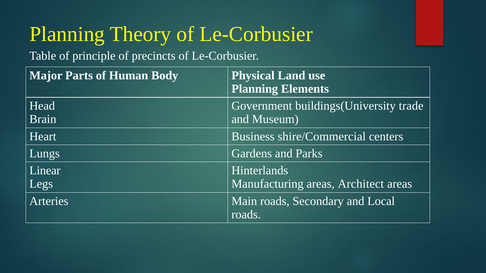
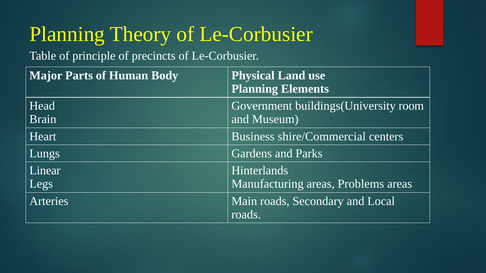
trade: trade -> room
Architect: Architect -> Problems
